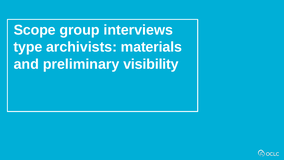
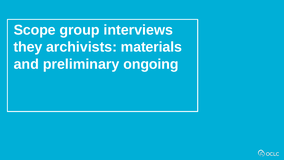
type: type -> they
visibility: visibility -> ongoing
